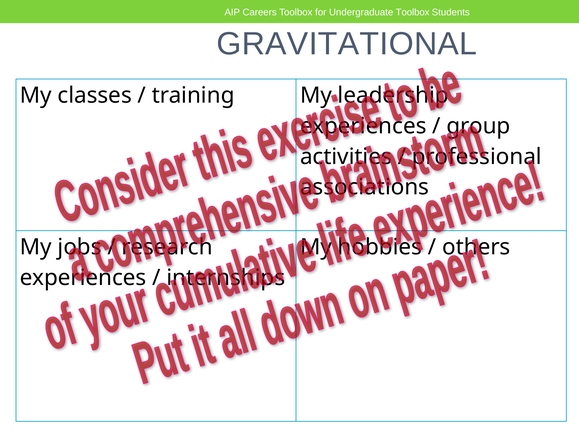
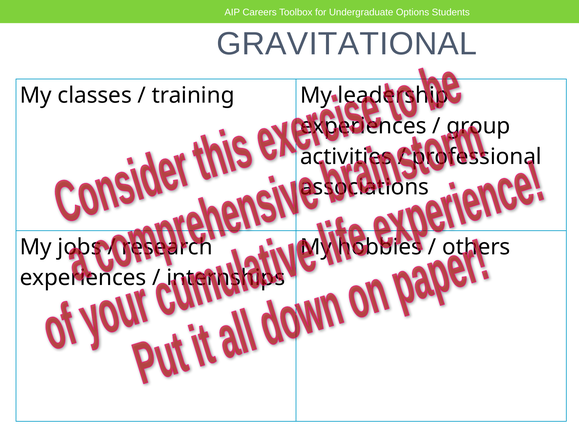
Undergraduate Toolbox: Toolbox -> Options
